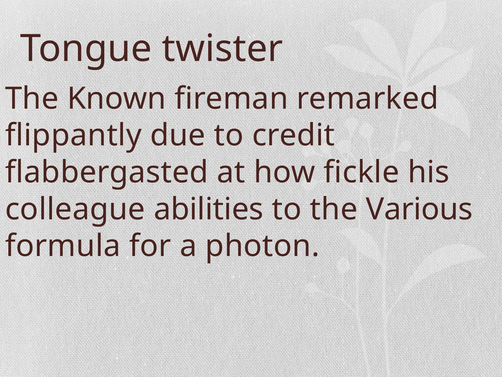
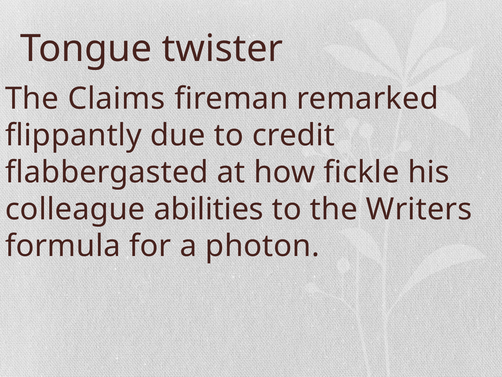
Known: Known -> Claims
Various: Various -> Writers
